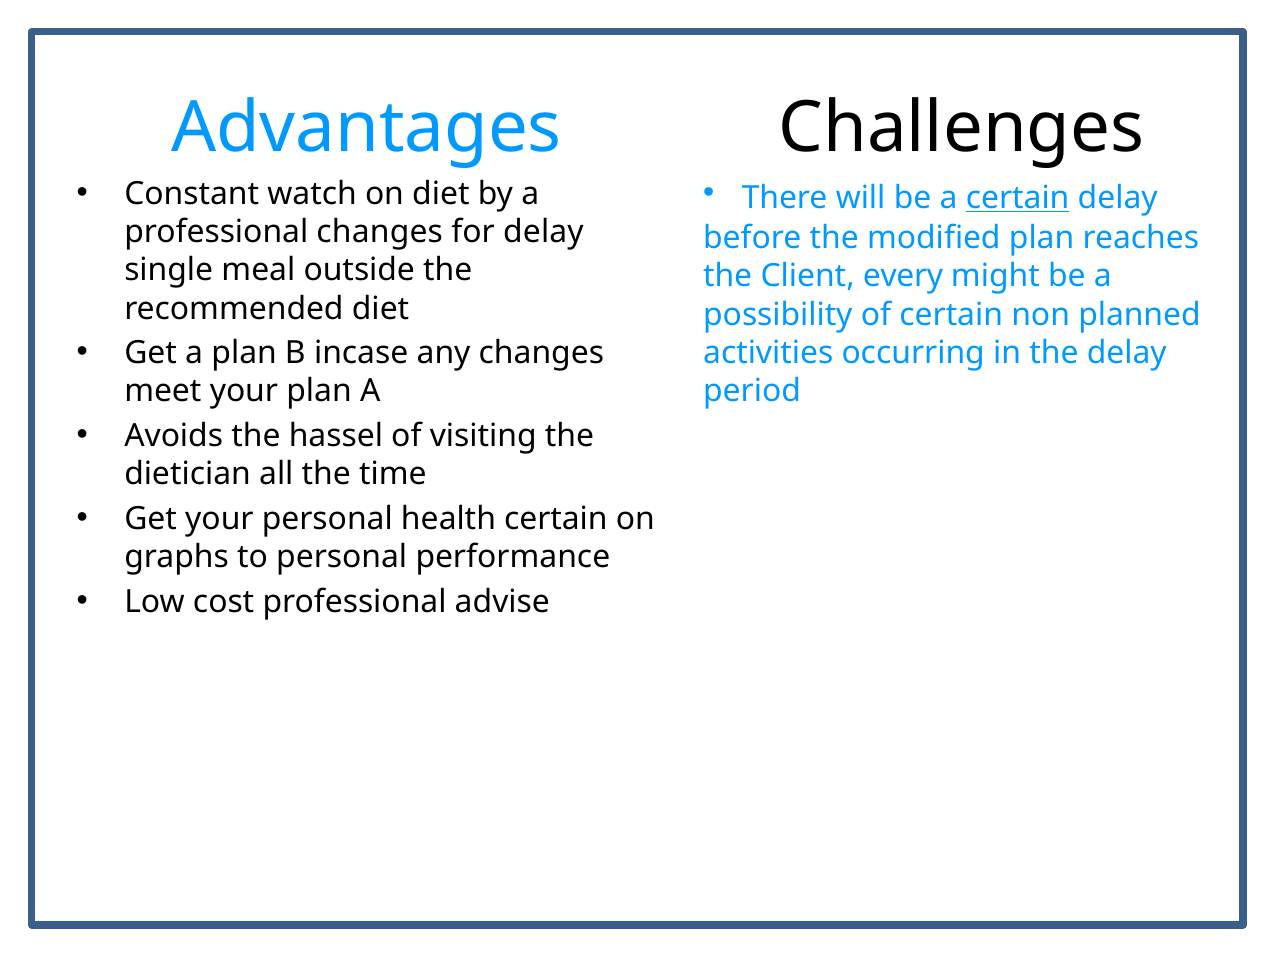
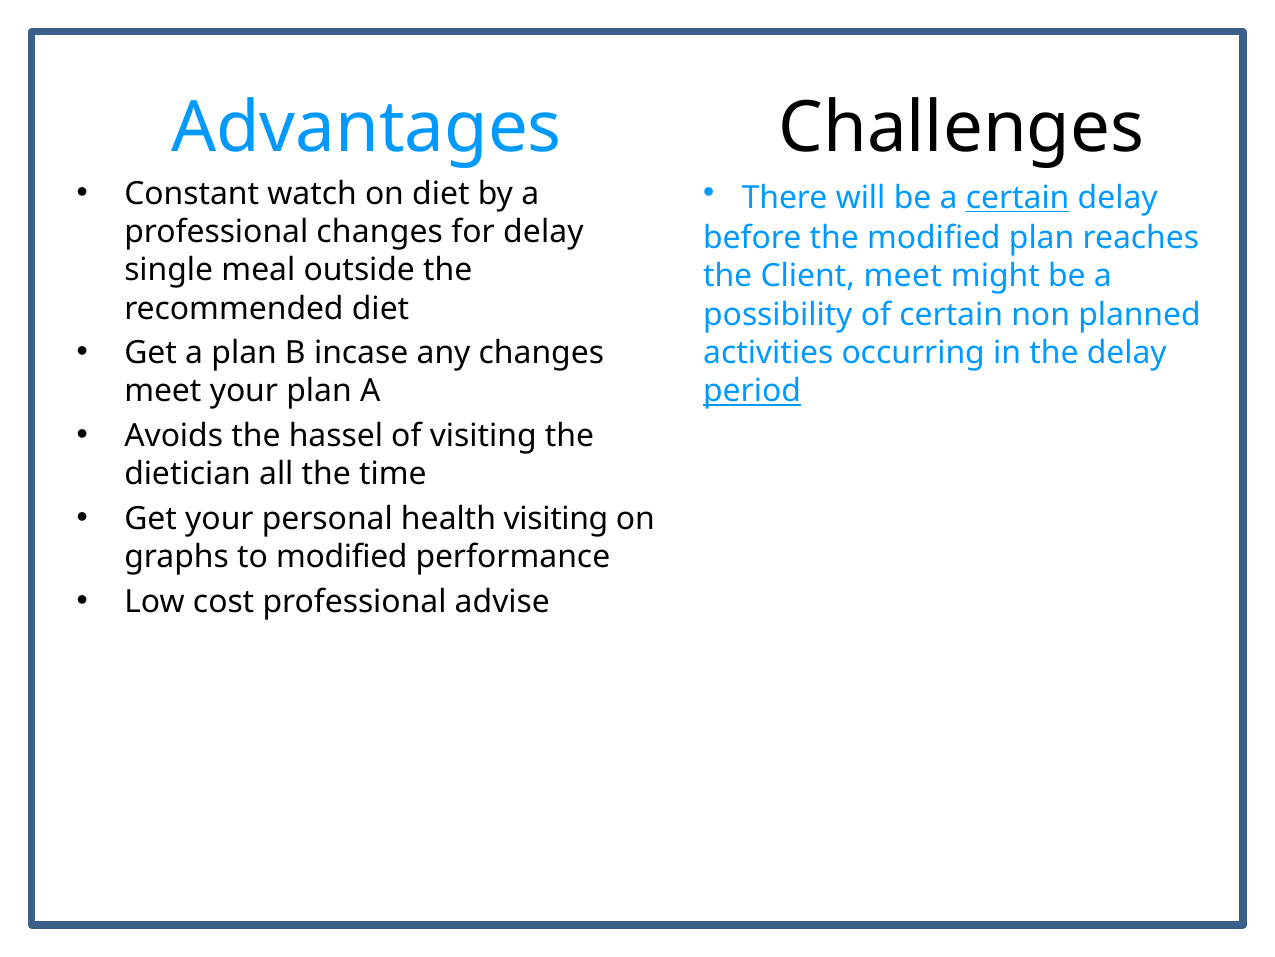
Client every: every -> meet
period underline: none -> present
health certain: certain -> visiting
to personal: personal -> modified
